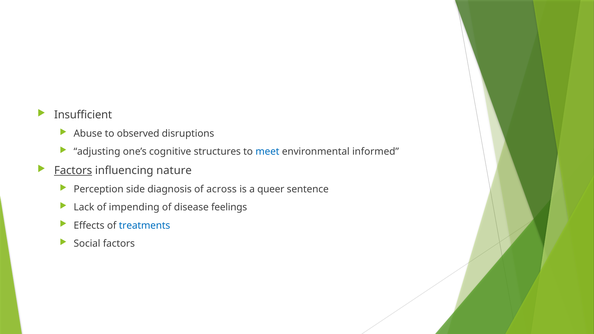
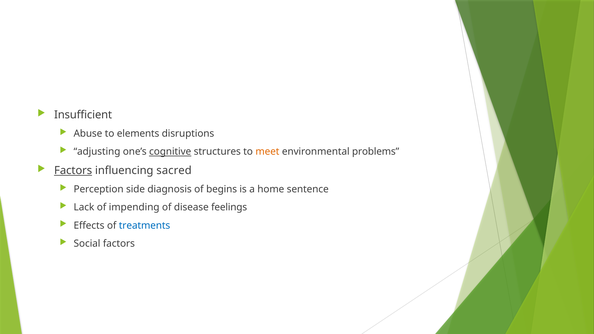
observed: observed -> elements
cognitive underline: none -> present
meet colour: blue -> orange
informed: informed -> problems
nature: nature -> sacred
across: across -> begins
queer: queer -> home
